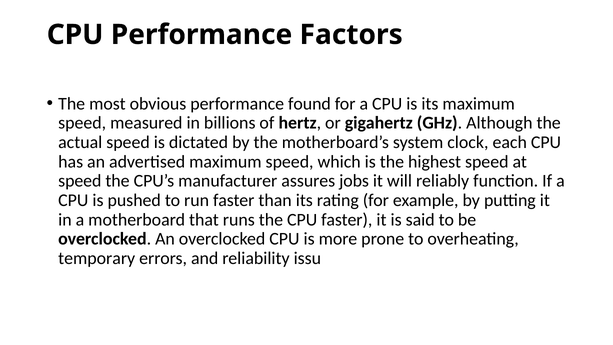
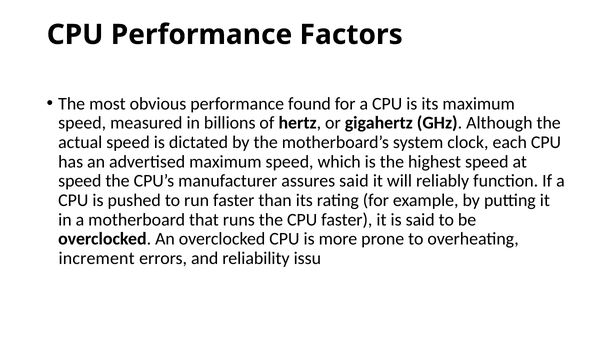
assures jobs: jobs -> said
temporary: temporary -> increment
